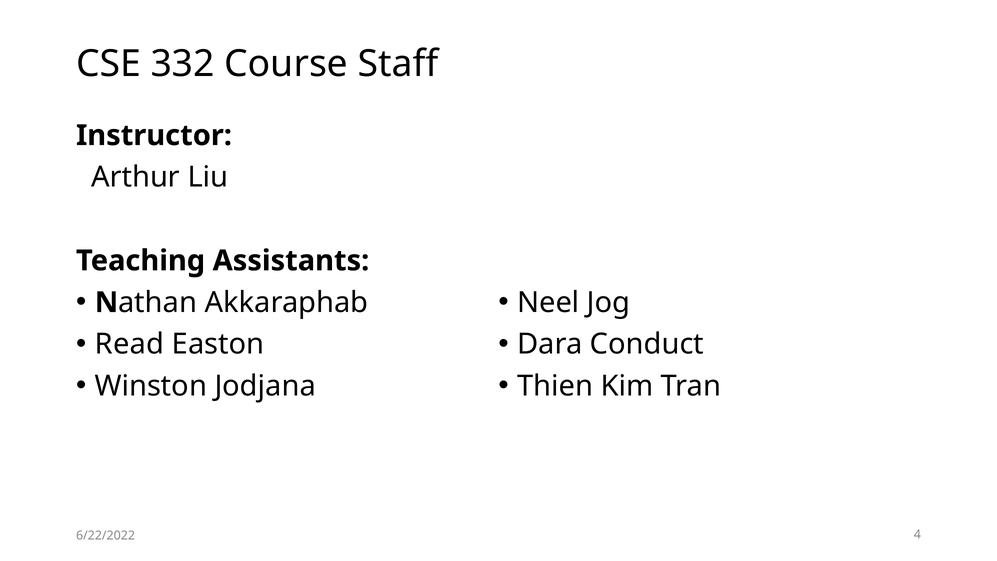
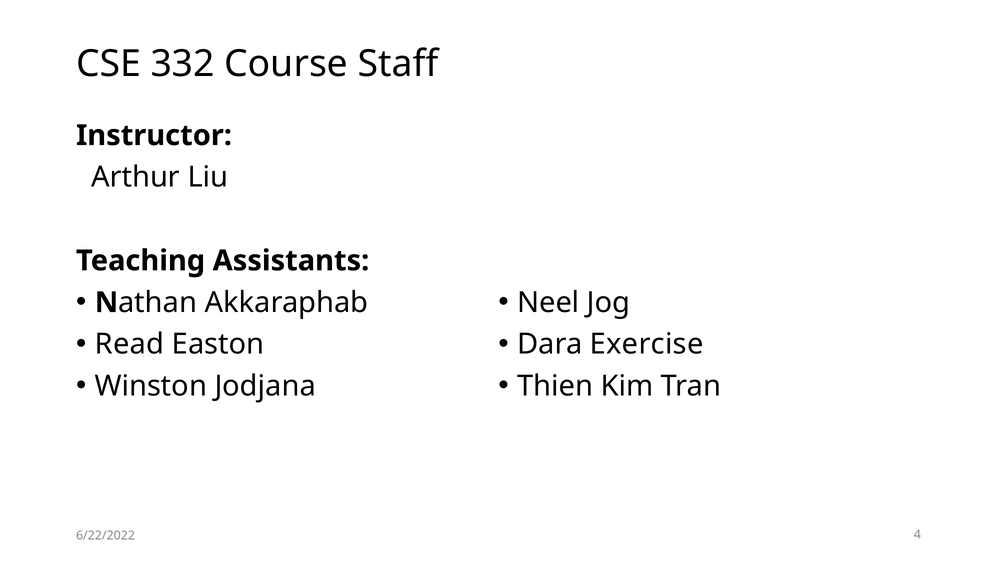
Conduct: Conduct -> Exercise
